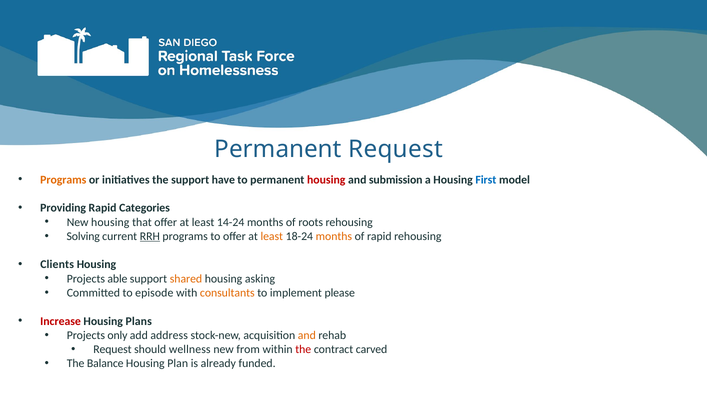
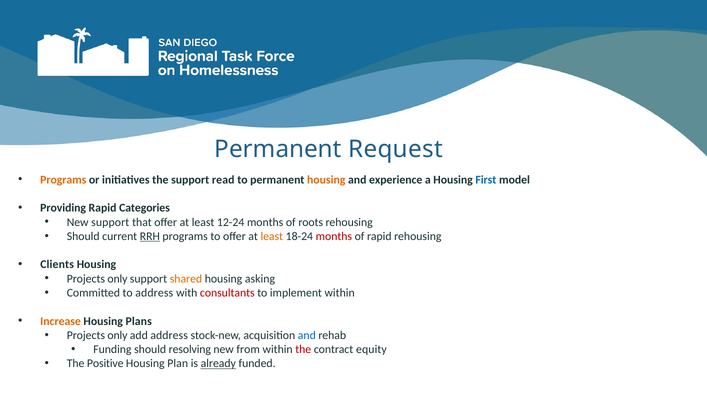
have: have -> read
housing at (326, 180) colour: red -> orange
submission: submission -> experience
New housing: housing -> support
14-24: 14-24 -> 12-24
Solving at (83, 236): Solving -> Should
months at (334, 236) colour: orange -> red
able at (117, 279): able -> only
to episode: episode -> address
consultants colour: orange -> red
implement please: please -> within
Increase colour: red -> orange
and at (307, 335) colour: orange -> blue
Request at (112, 349): Request -> Funding
wellness: wellness -> resolving
carved: carved -> equity
Balance: Balance -> Positive
already underline: none -> present
